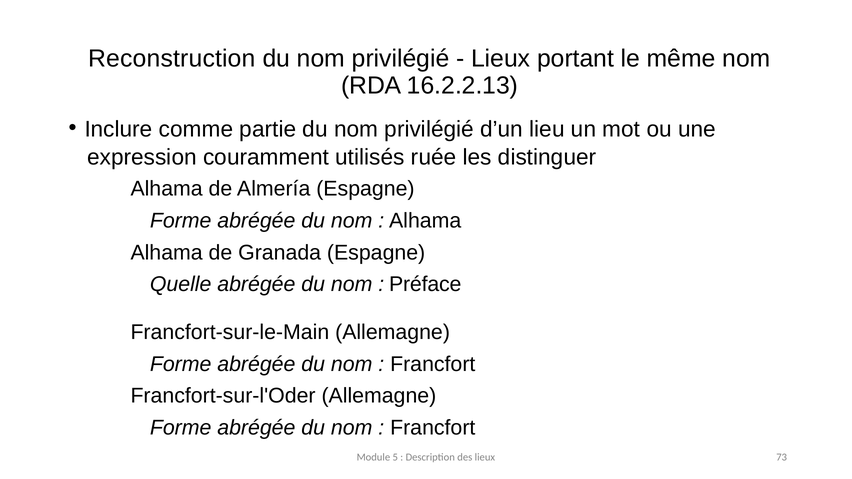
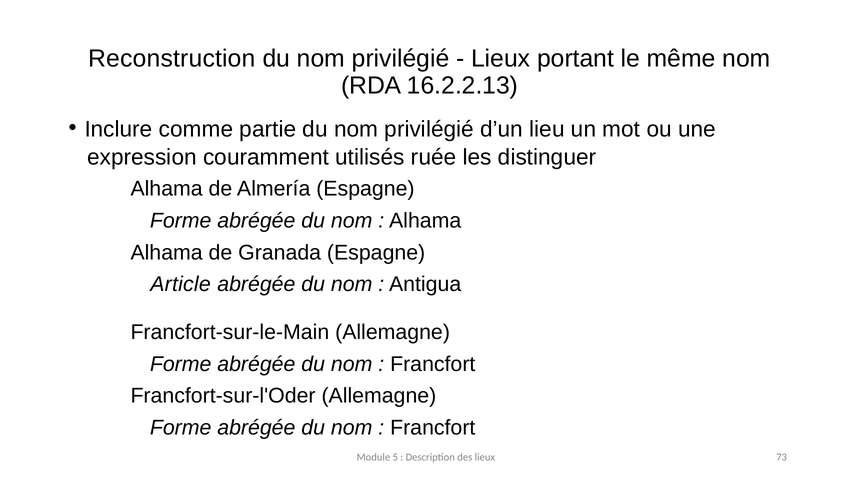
Quelle: Quelle -> Article
Préface: Préface -> Antigua
